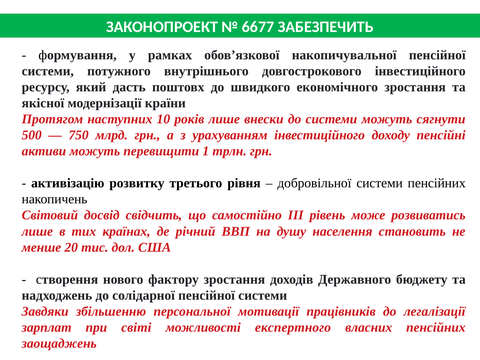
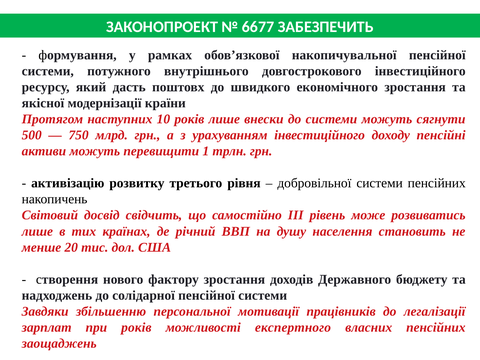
при світі: світі -> років
